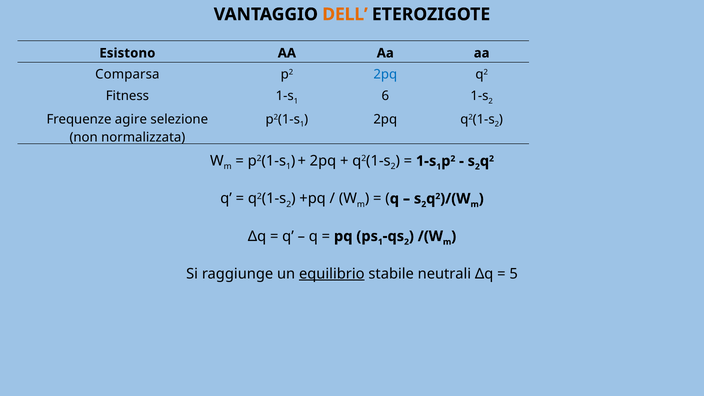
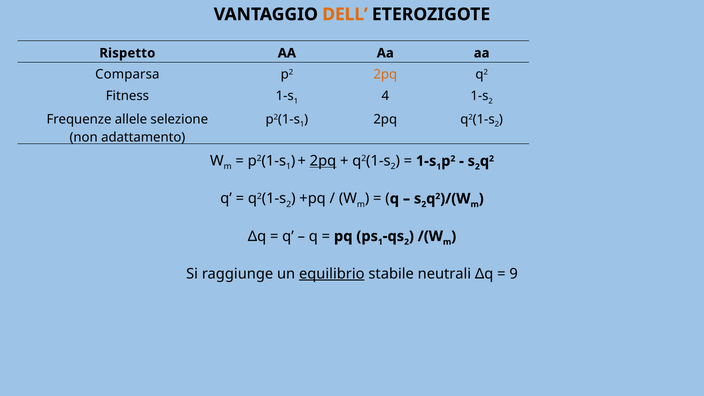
Esistono: Esistono -> Rispetto
2pq at (385, 74) colour: blue -> orange
6: 6 -> 4
agire: agire -> allele
normalizzata: normalizzata -> adattamento
2pq at (323, 161) underline: none -> present
5: 5 -> 9
